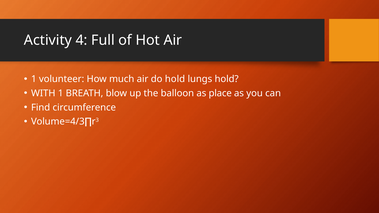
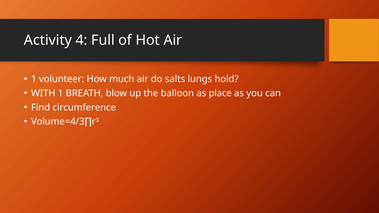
do hold: hold -> salts
